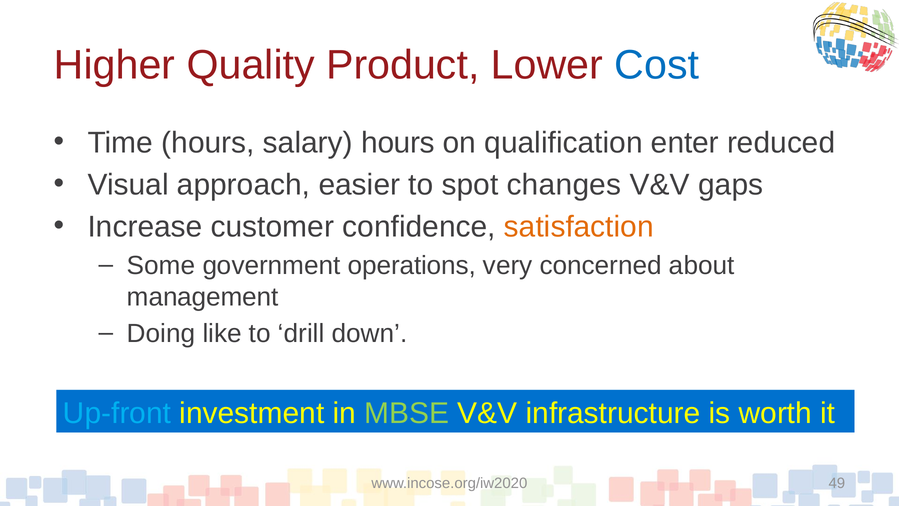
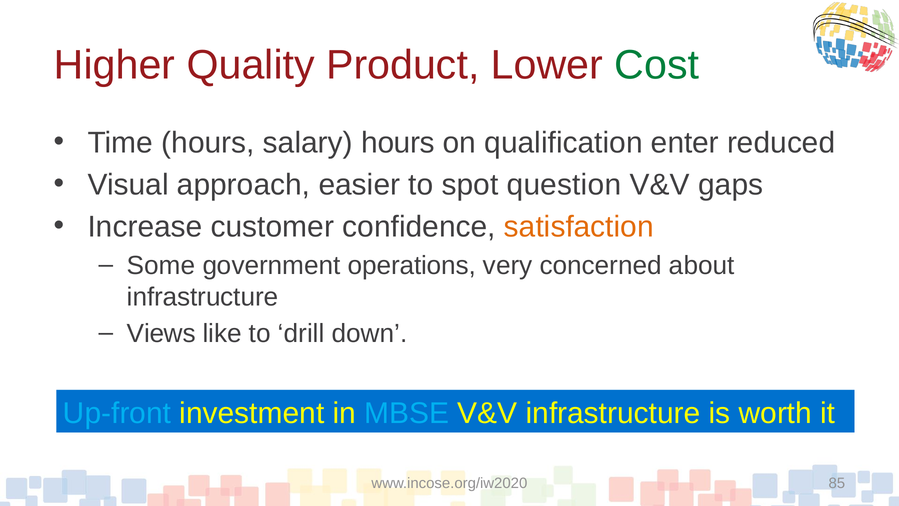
Cost colour: blue -> green
changes: changes -> question
management at (203, 297): management -> infrastructure
Doing: Doing -> Views
MBSE colour: light green -> light blue
49: 49 -> 85
